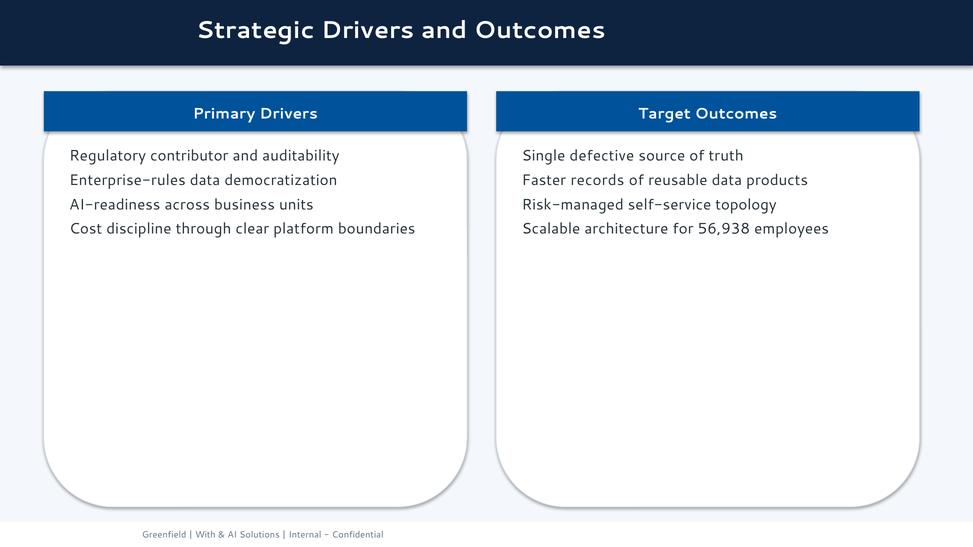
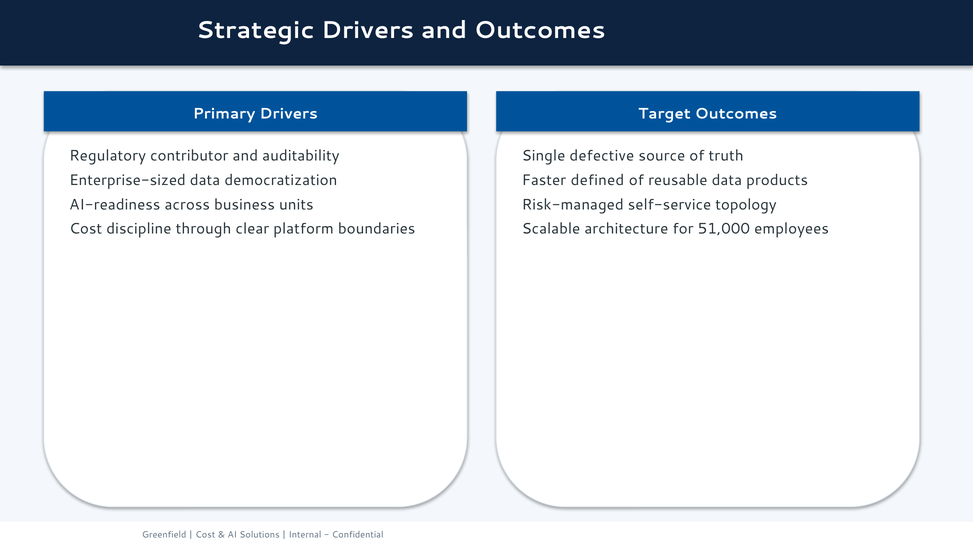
Enterprise-rules: Enterprise-rules -> Enterprise-sized
records: records -> defined
56,938: 56,938 -> 51,000
With at (205, 535): With -> Cost
